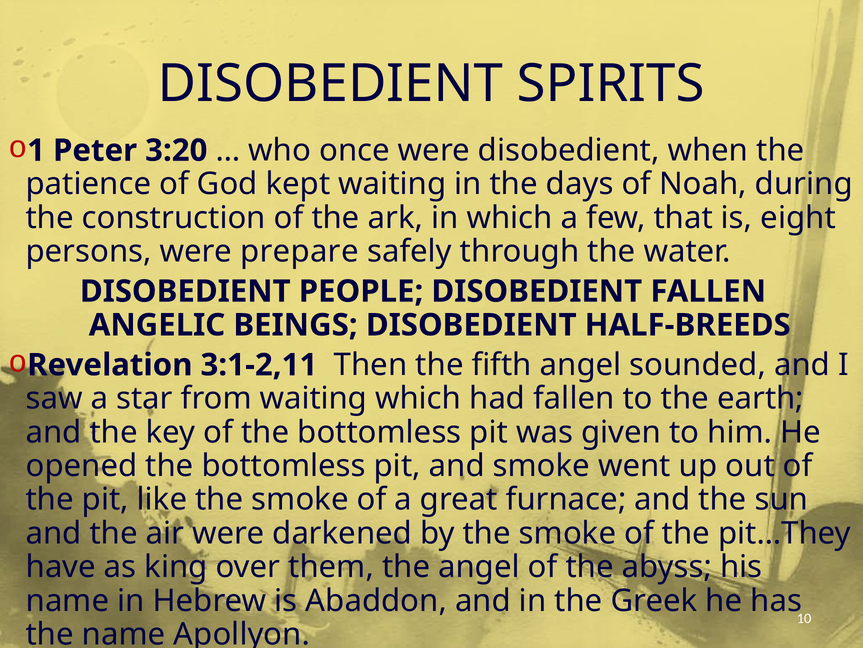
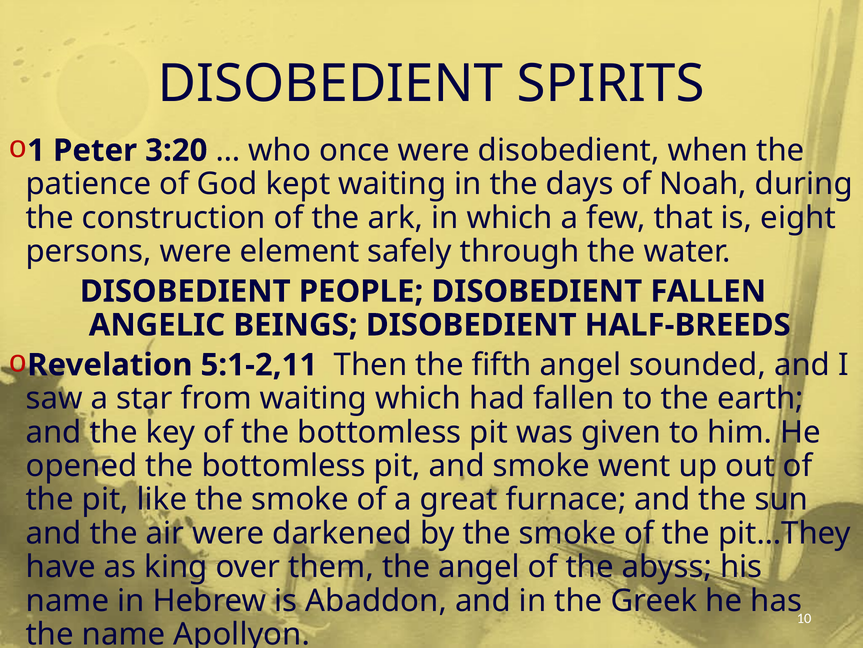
prepare: prepare -> element
3:1-2,11: 3:1-2,11 -> 5:1-2,11
